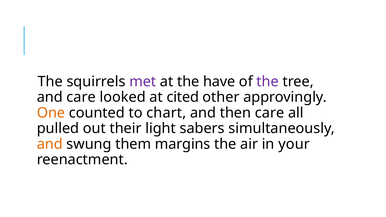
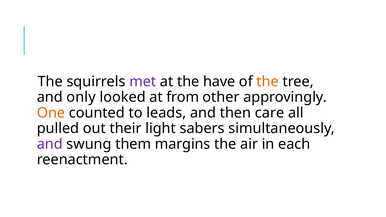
the at (268, 82) colour: purple -> orange
and care: care -> only
cited: cited -> from
chart: chart -> leads
and at (50, 144) colour: orange -> purple
your: your -> each
